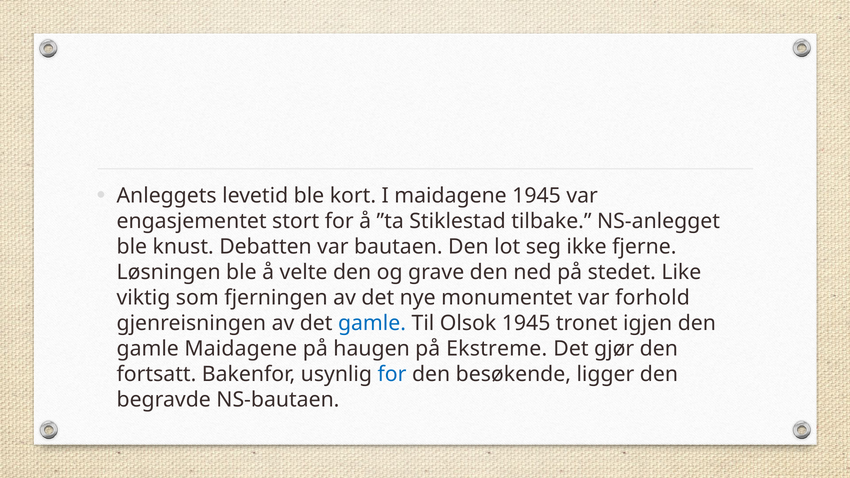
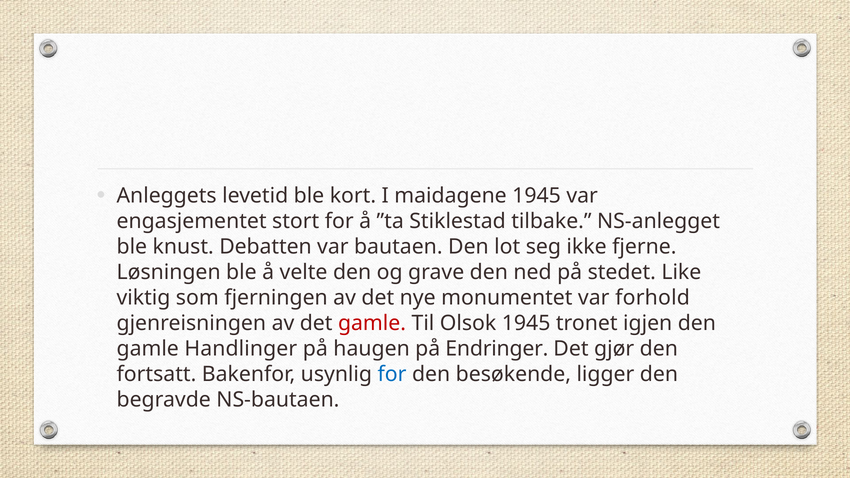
gamle at (372, 323) colour: blue -> red
gamle Maidagene: Maidagene -> Handlinger
Ekstreme: Ekstreme -> Endringer
